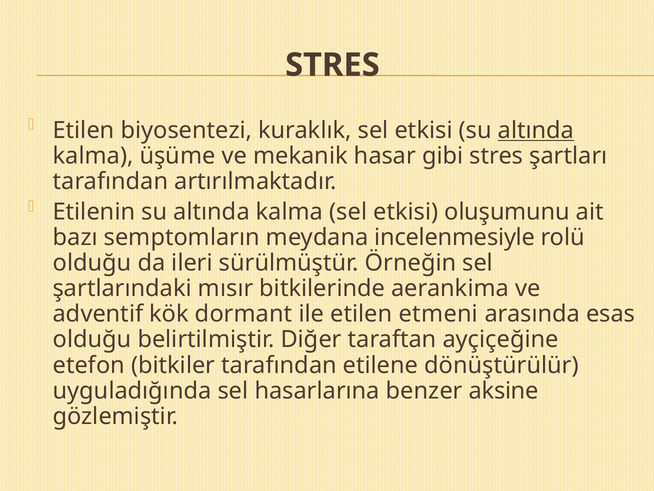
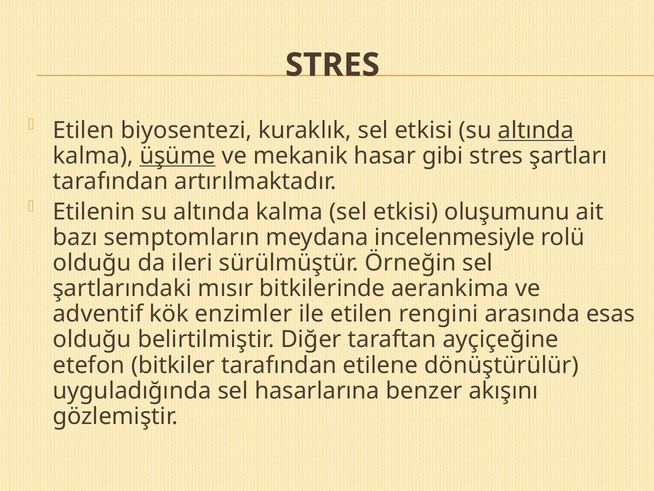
üşüme underline: none -> present
dormant: dormant -> enzimler
etmeni: etmeni -> rengini
aksine: aksine -> akışını
